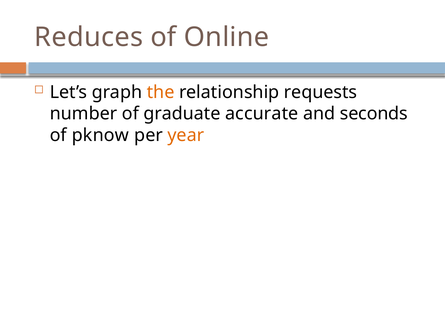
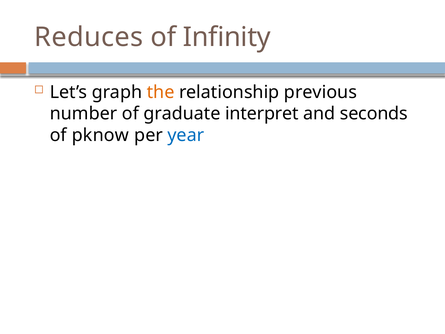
Online: Online -> Infinity
requests: requests -> previous
accurate: accurate -> interpret
year colour: orange -> blue
